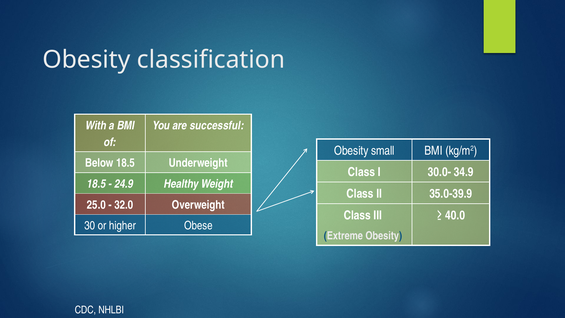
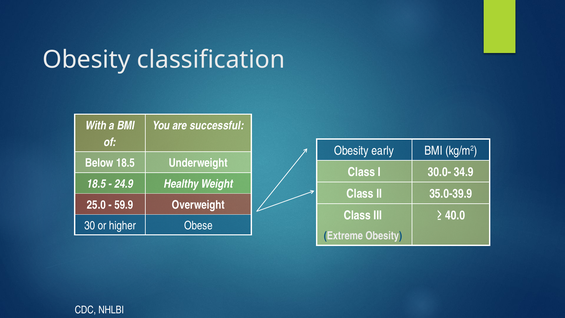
small: small -> early
32.0: 32.0 -> 59.9
